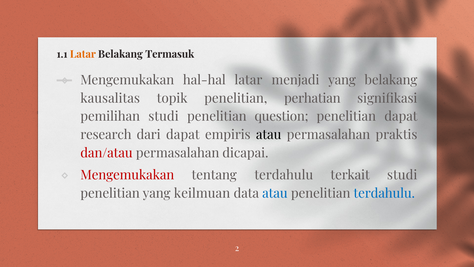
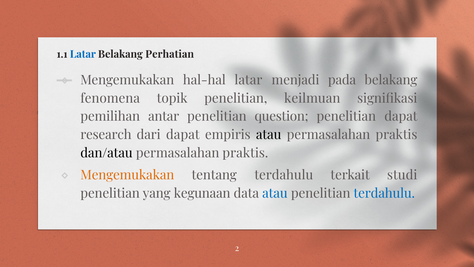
Latar at (83, 54) colour: orange -> blue
Termasuk: Termasuk -> Perhatian
menjadi yang: yang -> pada
kausalitas: kausalitas -> fenomena
perhatian: perhatian -> keilmuan
pemilihan studi: studi -> antar
dan/atau colour: red -> black
dicapai at (245, 153): dicapai -> praktis
Mengemukakan at (127, 175) colour: red -> orange
keilmuan: keilmuan -> kegunaan
